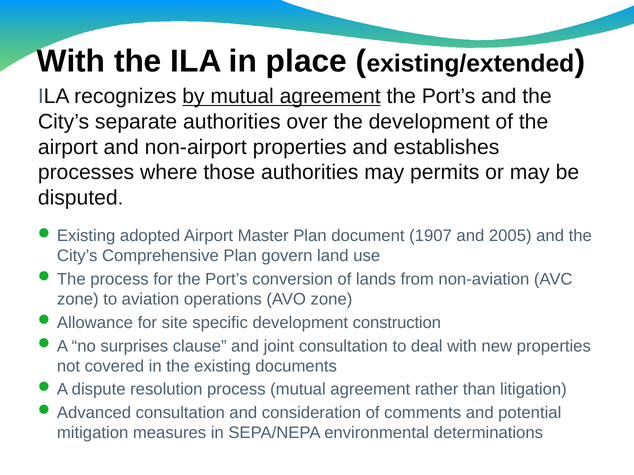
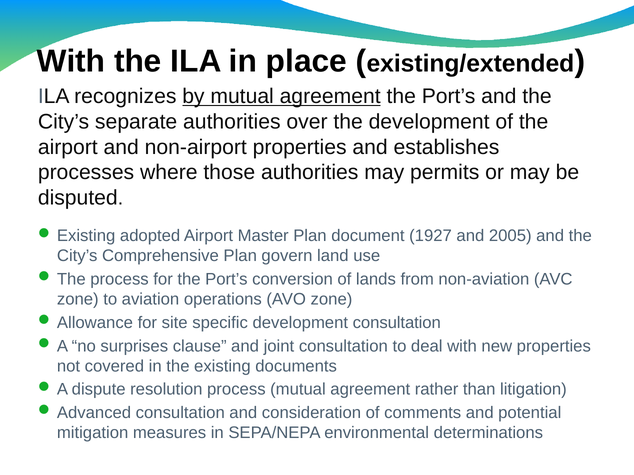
1907: 1907 -> 1927
development construction: construction -> consultation
